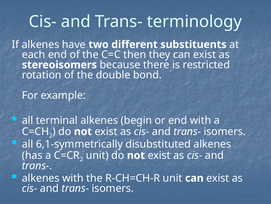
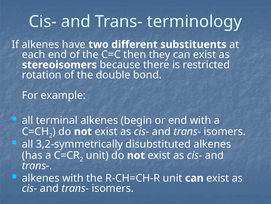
6,1-symmetrically: 6,1-symmetrically -> 3,2-symmetrically
